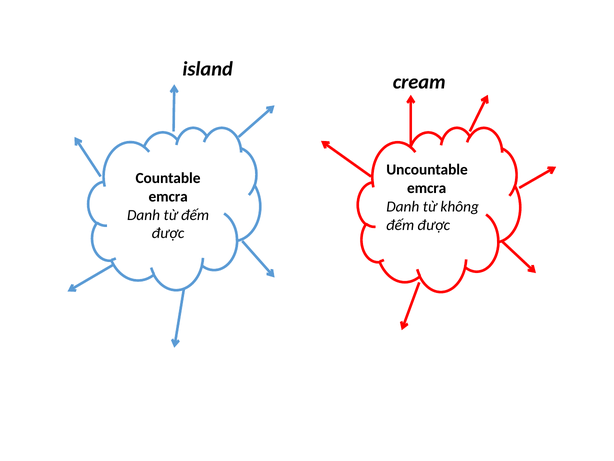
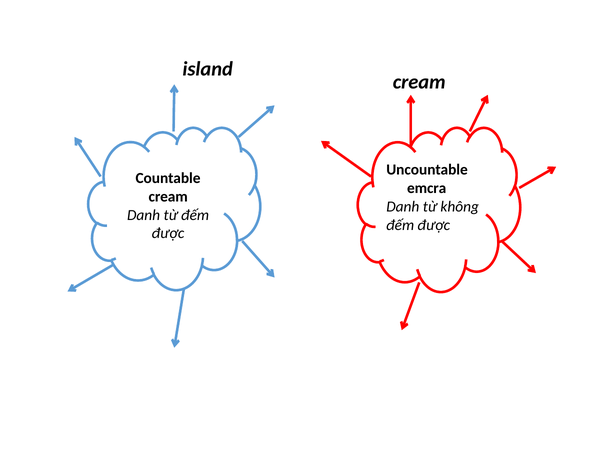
emcra at (168, 196): emcra -> cream
